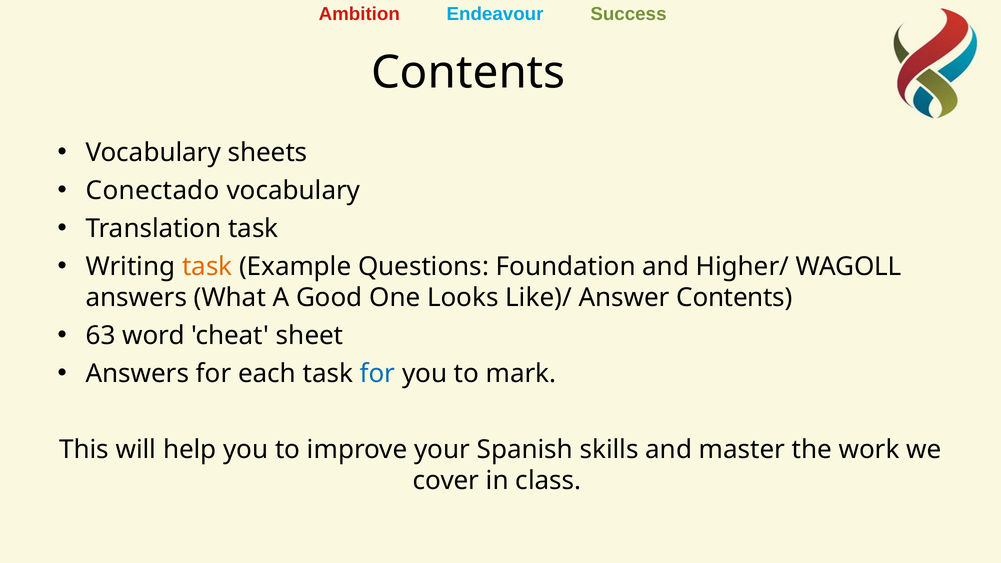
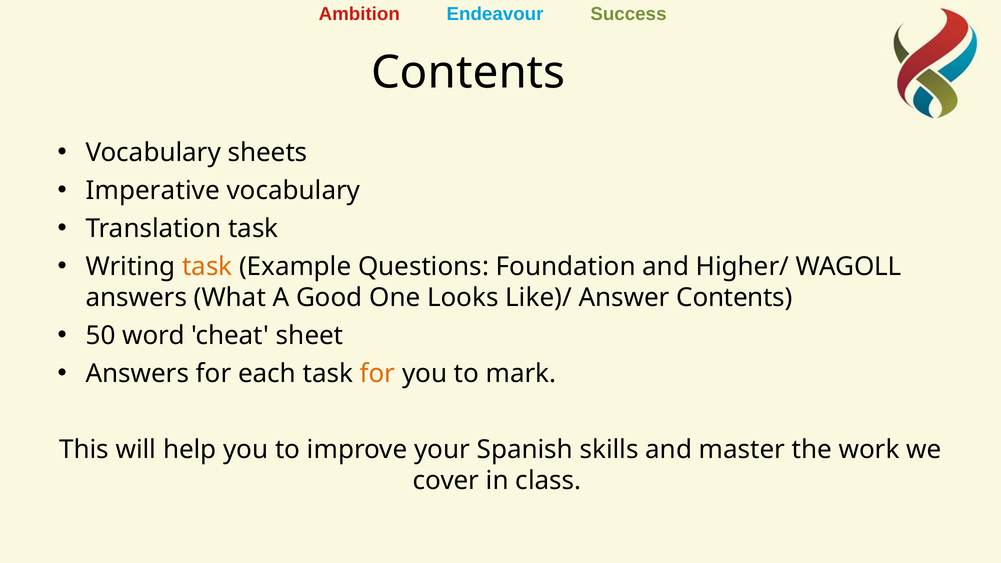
Conectado: Conectado -> Imperative
63: 63 -> 50
for at (378, 374) colour: blue -> orange
